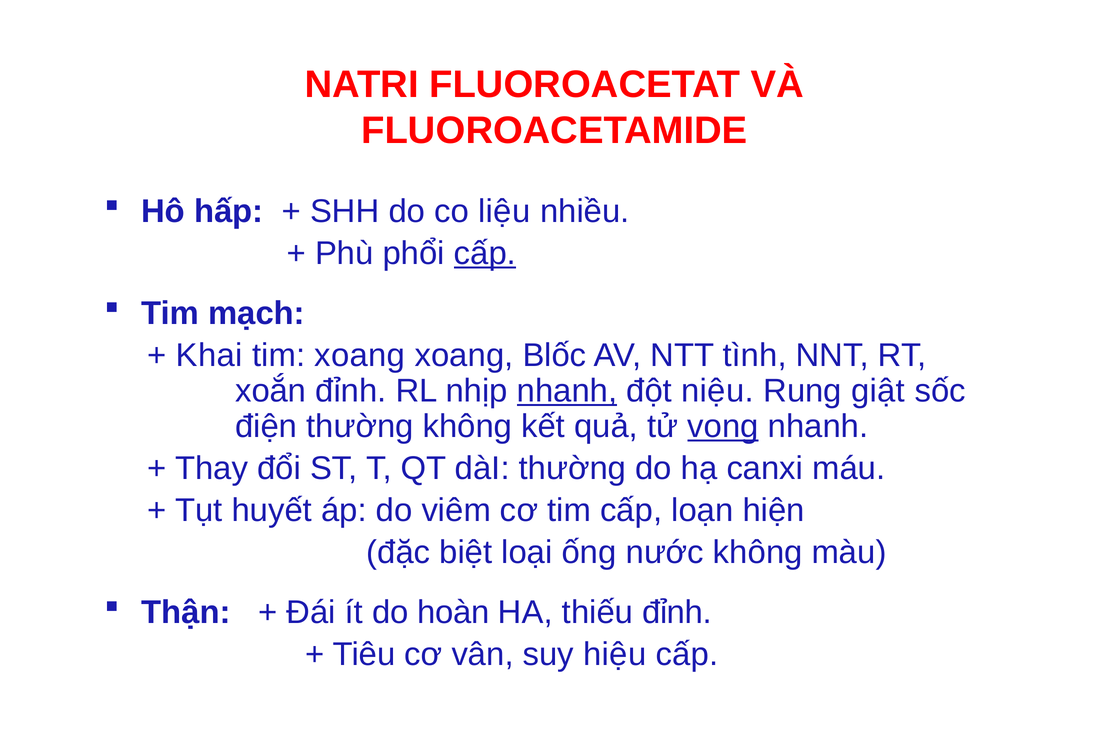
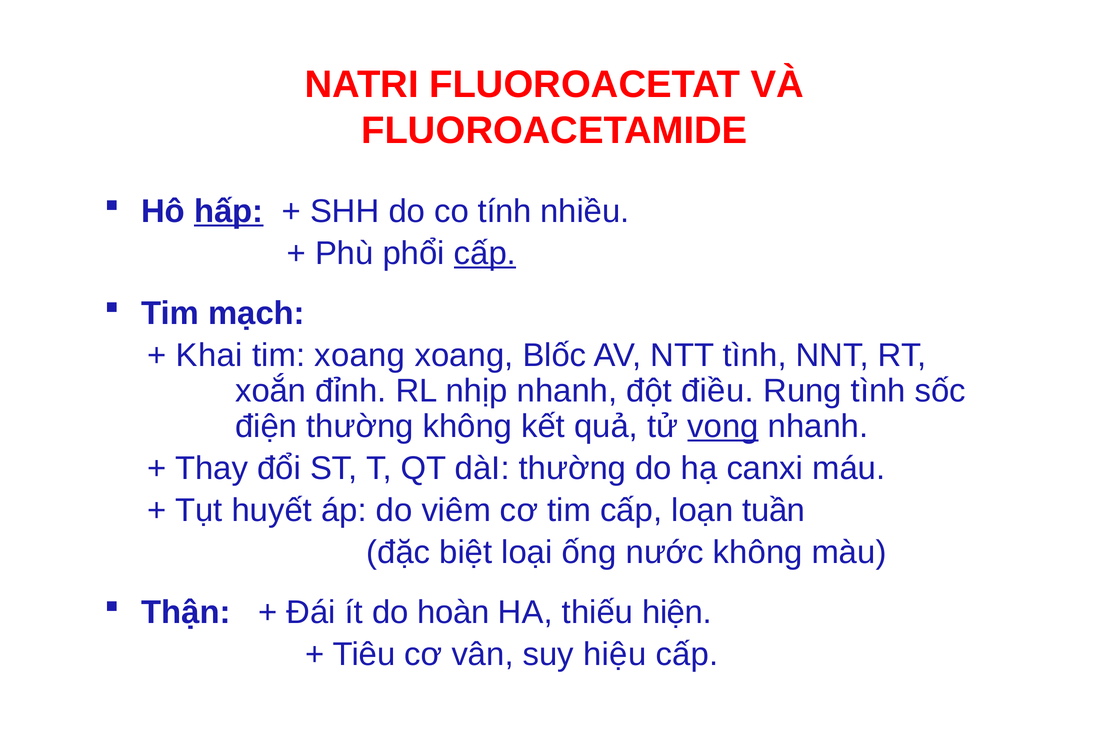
hấp underline: none -> present
liệu: liệu -> tính
nhanh at (567, 391) underline: present -> none
niệu: niệu -> điều
Rung giật: giật -> tình
hiện: hiện -> tuần
thiếu đỉnh: đỉnh -> hiện
